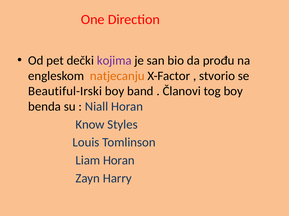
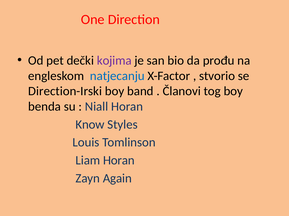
natjecanju colour: orange -> blue
Beautiful-Irski: Beautiful-Irski -> Direction-Irski
Harry: Harry -> Again
